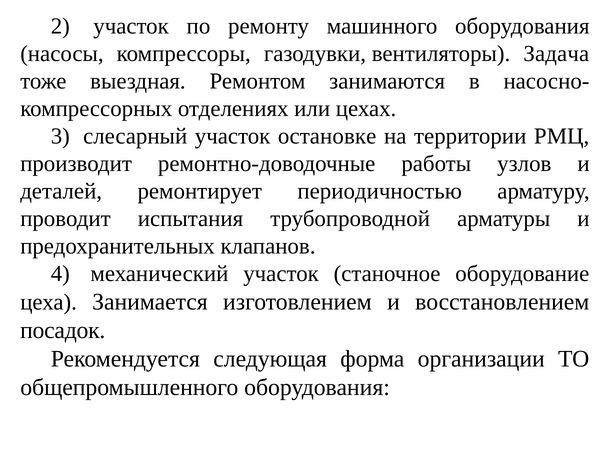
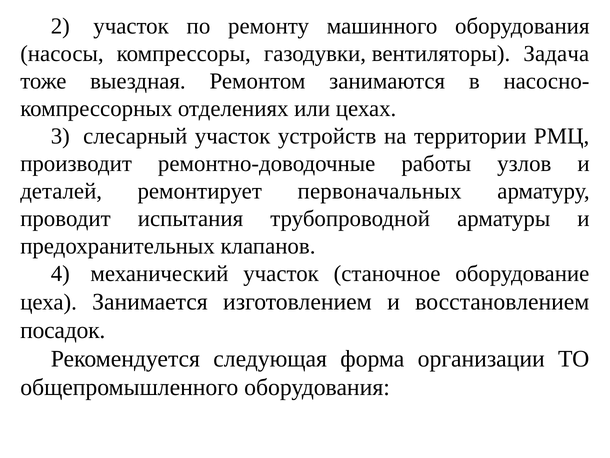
остановке: остановке -> устройств
периодичностью: периодичностью -> первоначальных
